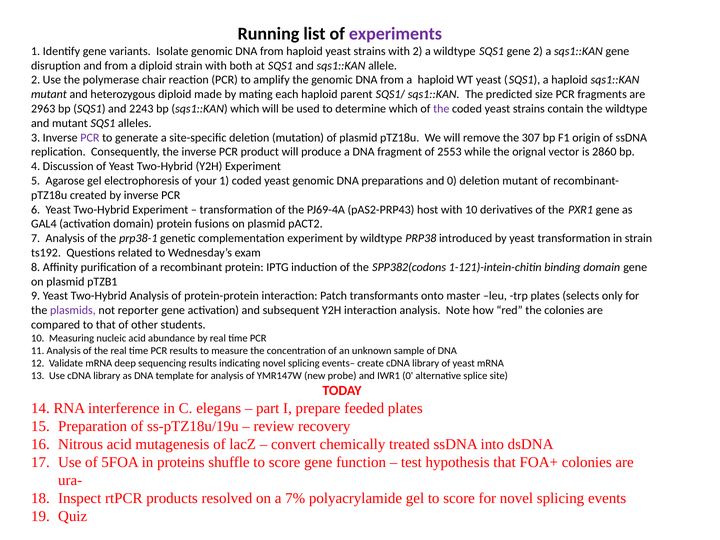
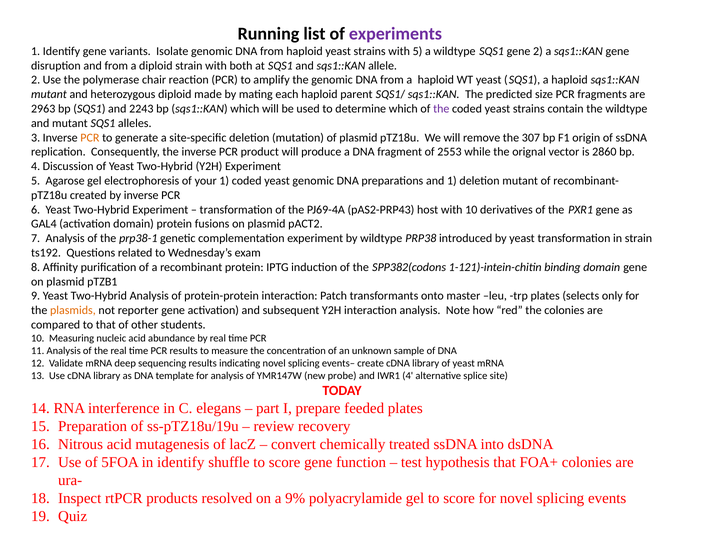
with 2: 2 -> 5
PCR at (90, 138) colour: purple -> orange
and 0: 0 -> 1
plasmids colour: purple -> orange
IWR1 0: 0 -> 4
in proteins: proteins -> identify
7%: 7% -> 9%
